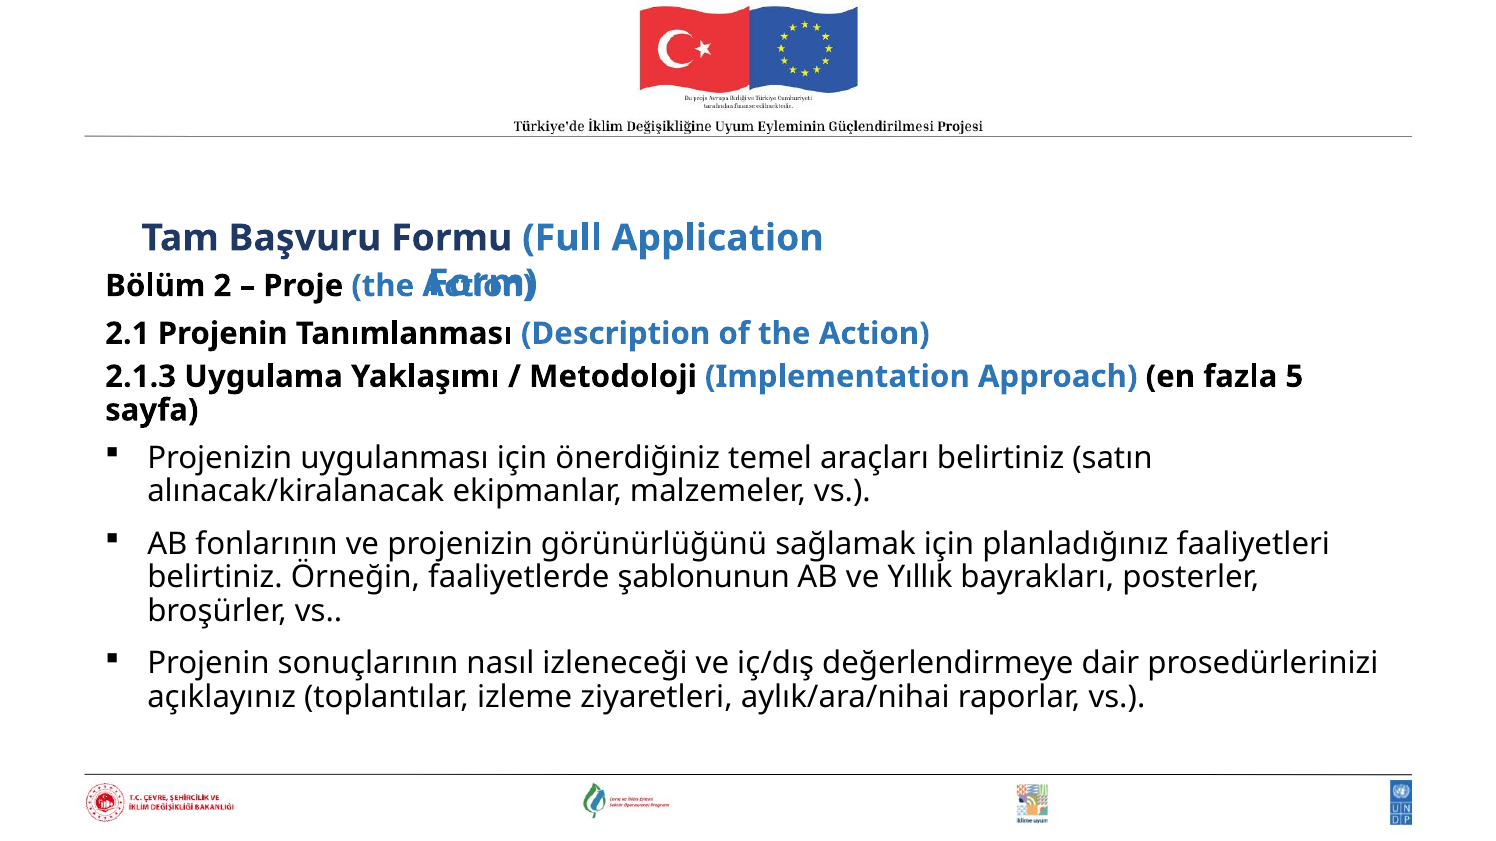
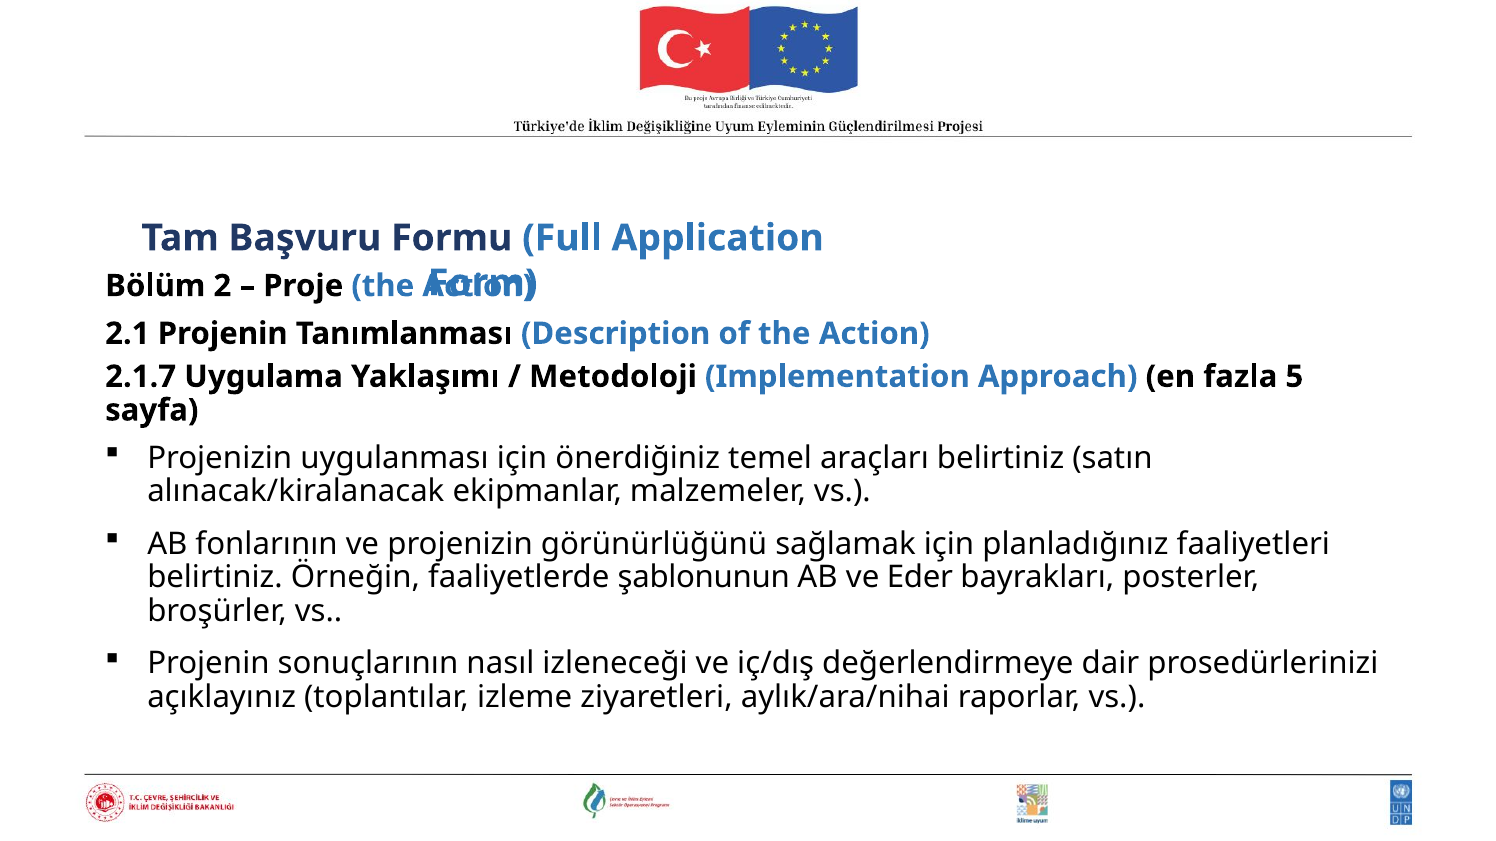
2.1.3: 2.1.3 -> 2.1.7
Yıllık: Yıllık -> Eder
